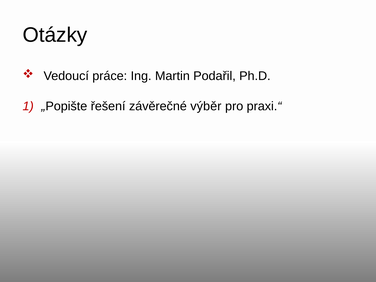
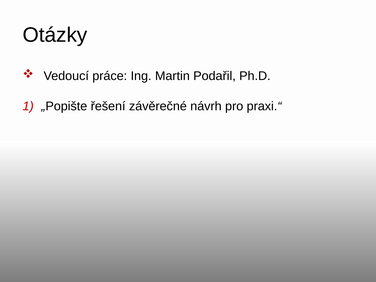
výběr: výběr -> návrh
